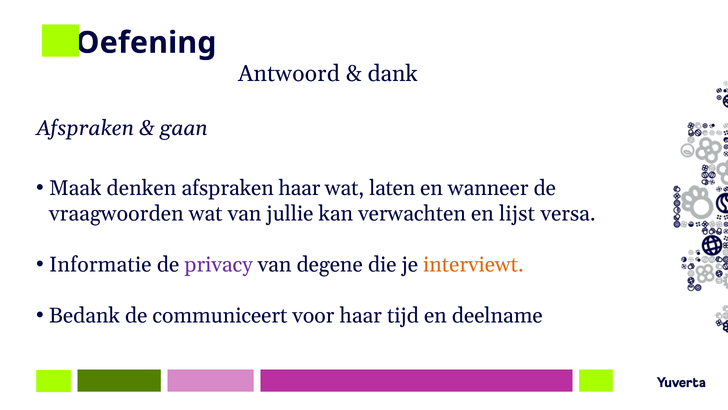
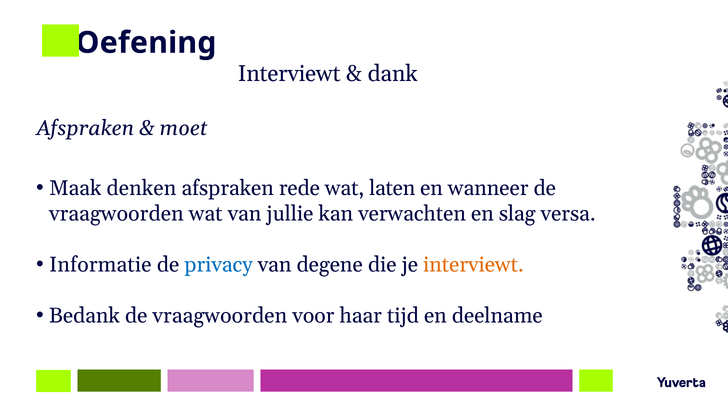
Antwoord at (289, 74): Antwoord -> Interviewt
gaan: gaan -> moet
afspraken haar: haar -> rede
lijst: lijst -> slag
privacy colour: purple -> blue
Bedank de communiceert: communiceert -> vraagwoorden
